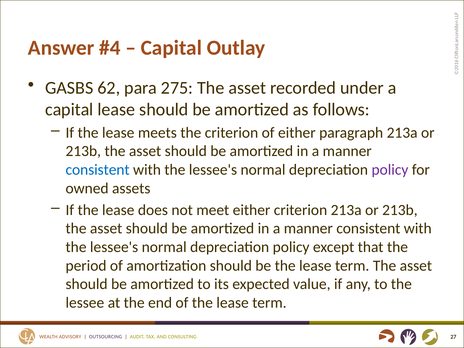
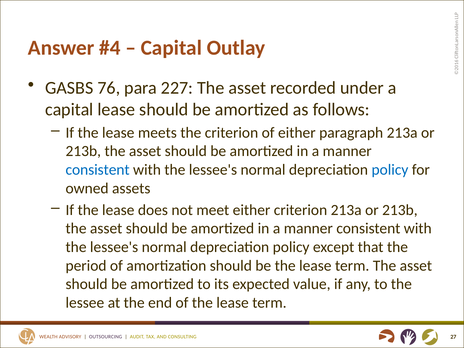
62: 62 -> 76
275: 275 -> 227
policy at (390, 170) colour: purple -> blue
